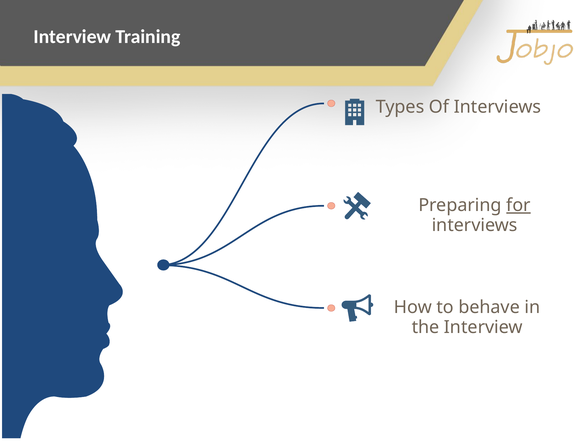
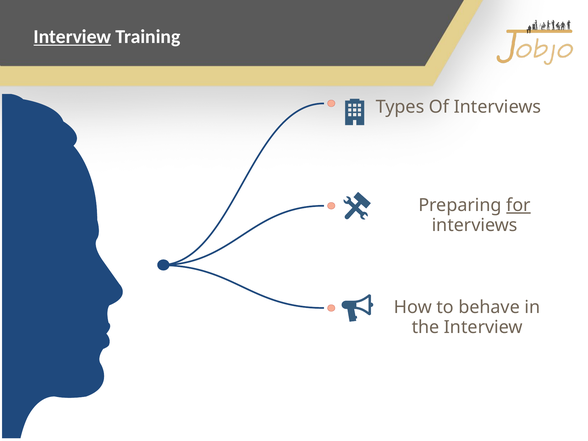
Interview at (72, 37) underline: none -> present
